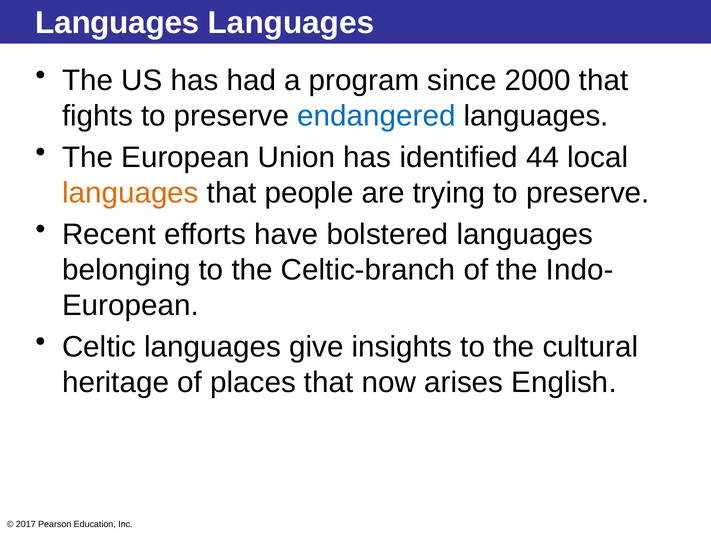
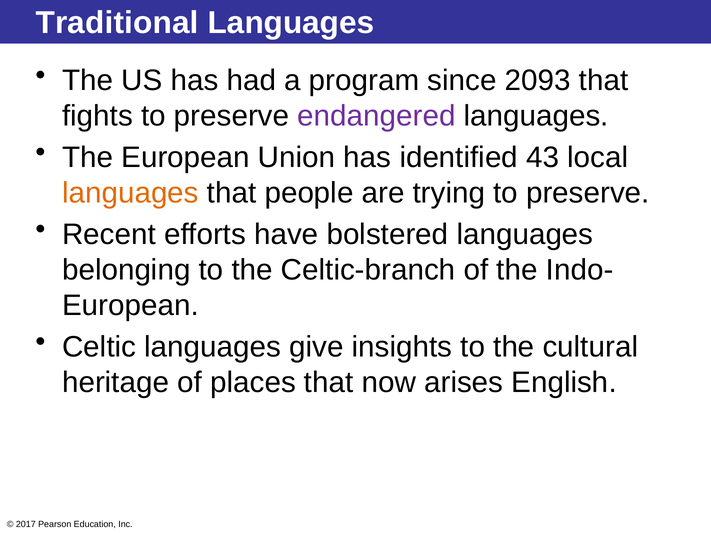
Languages at (117, 23): Languages -> Traditional
2000: 2000 -> 2093
endangered colour: blue -> purple
44: 44 -> 43
